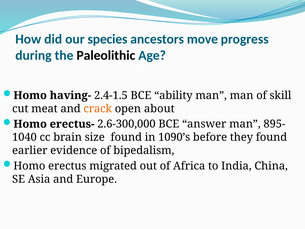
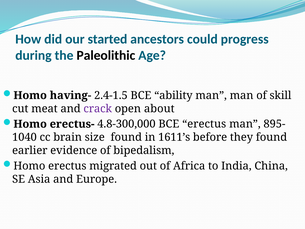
species: species -> started
move: move -> could
crack colour: orange -> purple
2.6-300,000: 2.6-300,000 -> 4.8-300,000
BCE answer: answer -> erectus
1090’s: 1090’s -> 1611’s
